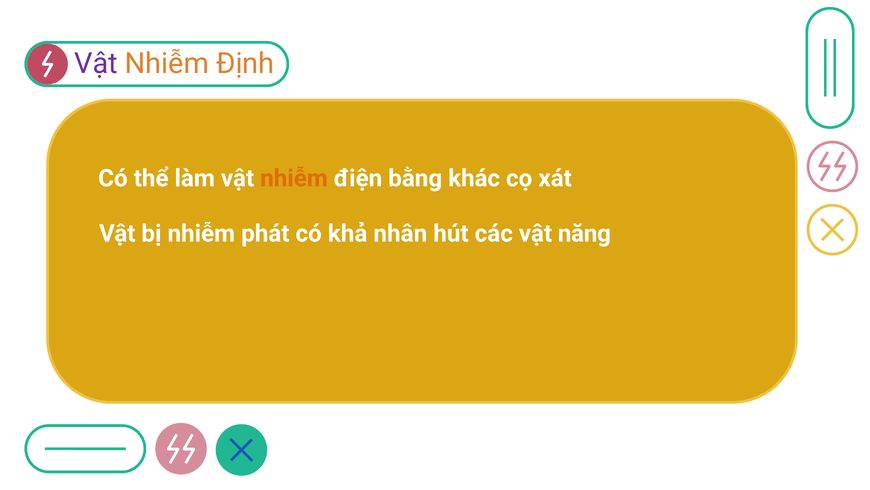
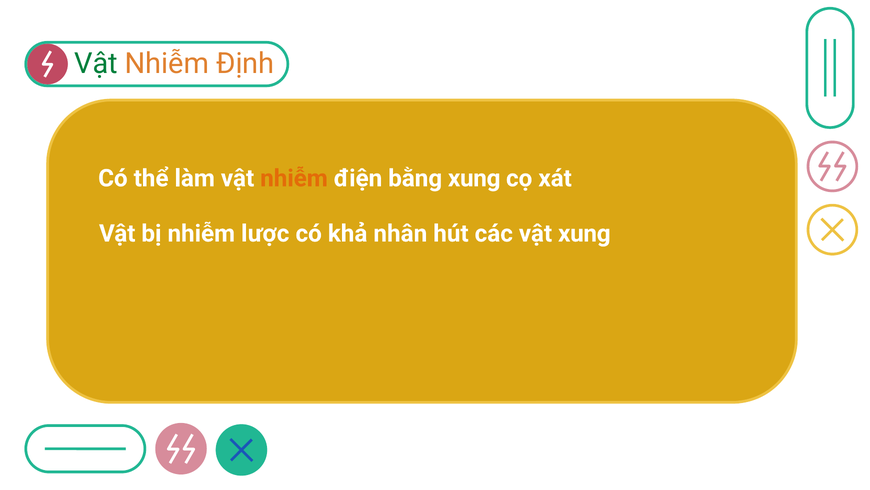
Vật at (96, 64) colour: purple -> green
bằng khác: khác -> xung
phát: phát -> lược
vật năng: năng -> xung
